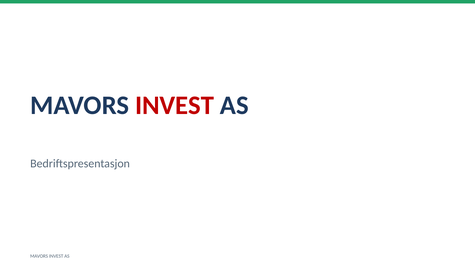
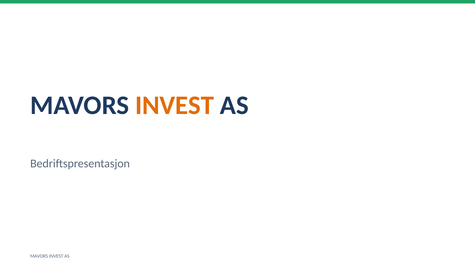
INVEST at (175, 105) colour: red -> orange
